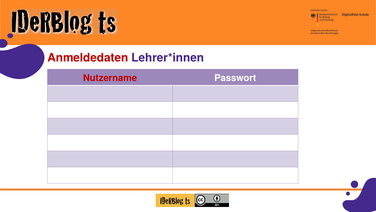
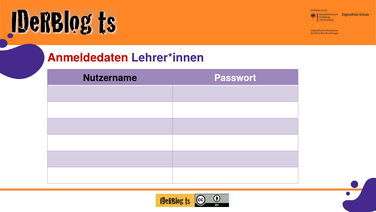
Nutzername colour: red -> black
